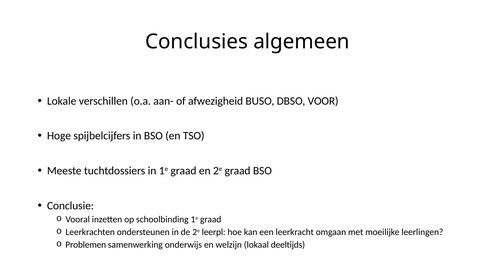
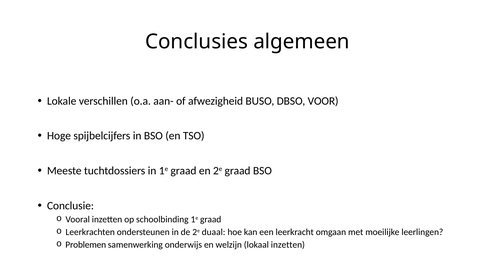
leerpl: leerpl -> duaal
lokaal deeltijds: deeltijds -> inzetten
